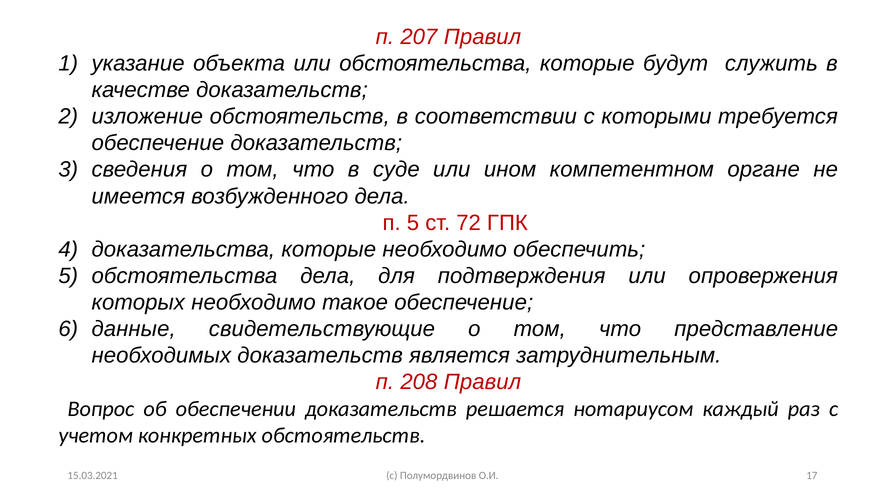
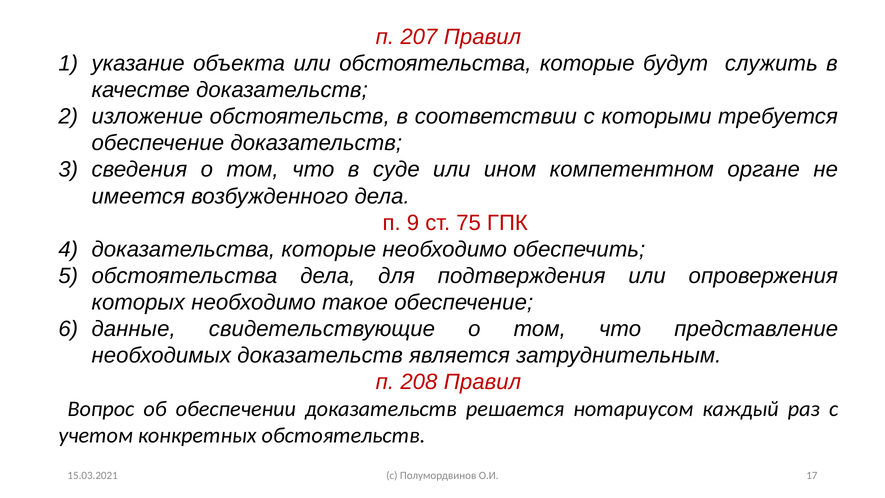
п 5: 5 -> 9
72: 72 -> 75
